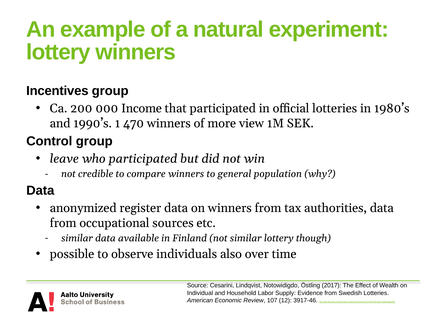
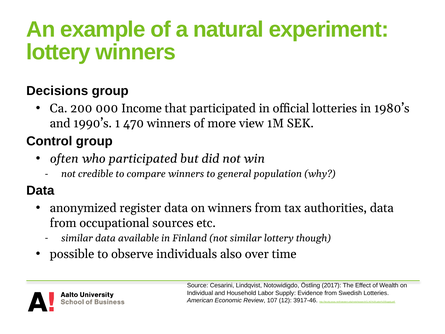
Incentives: Incentives -> Decisions
leave: leave -> often
